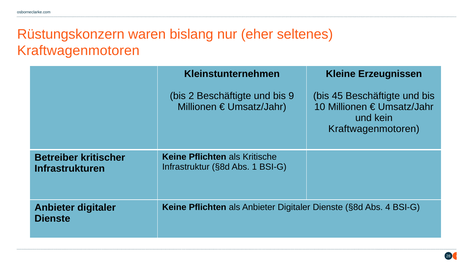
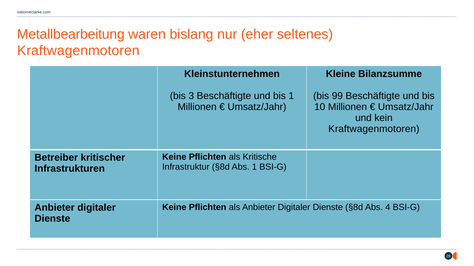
Rüstungskonzern: Rüstungskonzern -> Metallbearbeitung
Erzeugnissen: Erzeugnissen -> Bilanzsumme
2: 2 -> 3
bis 9: 9 -> 1
45: 45 -> 99
